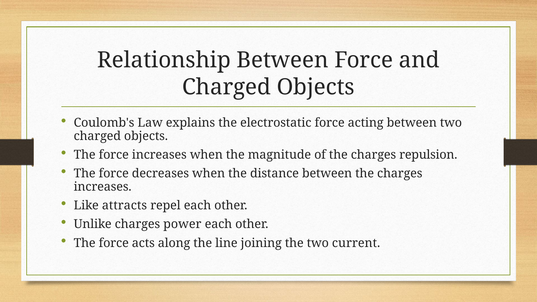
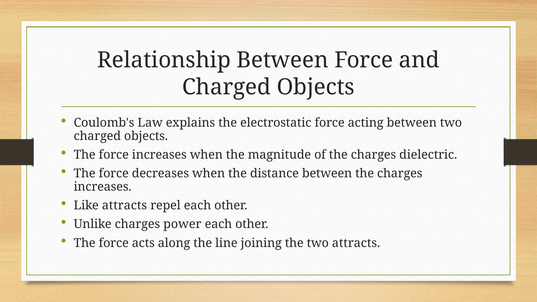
repulsion: repulsion -> dielectric
two current: current -> attracts
